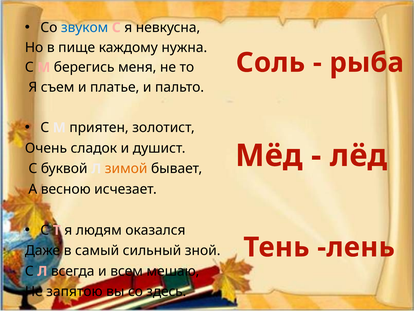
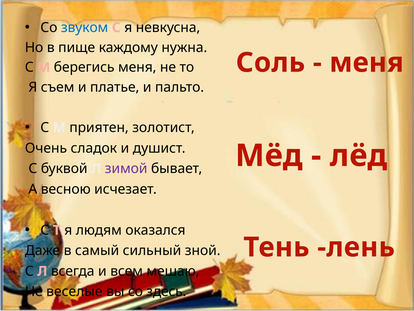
рыба at (367, 63): рыба -> меня
зимой colour: orange -> purple
запятою: запятою -> веселые
